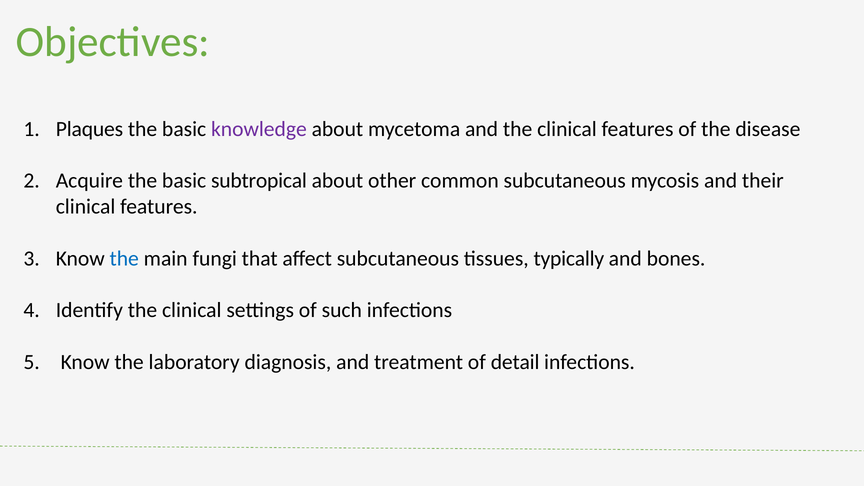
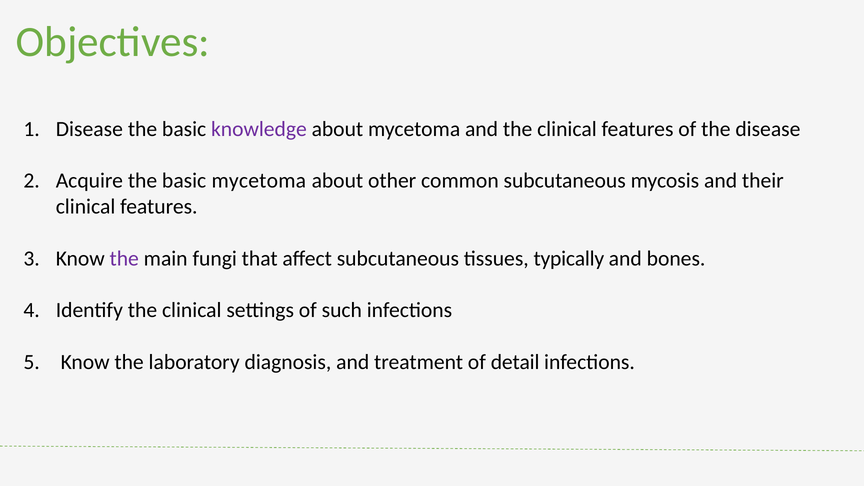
Plaques at (89, 129): Plaques -> Disease
basic subtropical: subtropical -> mycetoma
the at (124, 258) colour: blue -> purple
